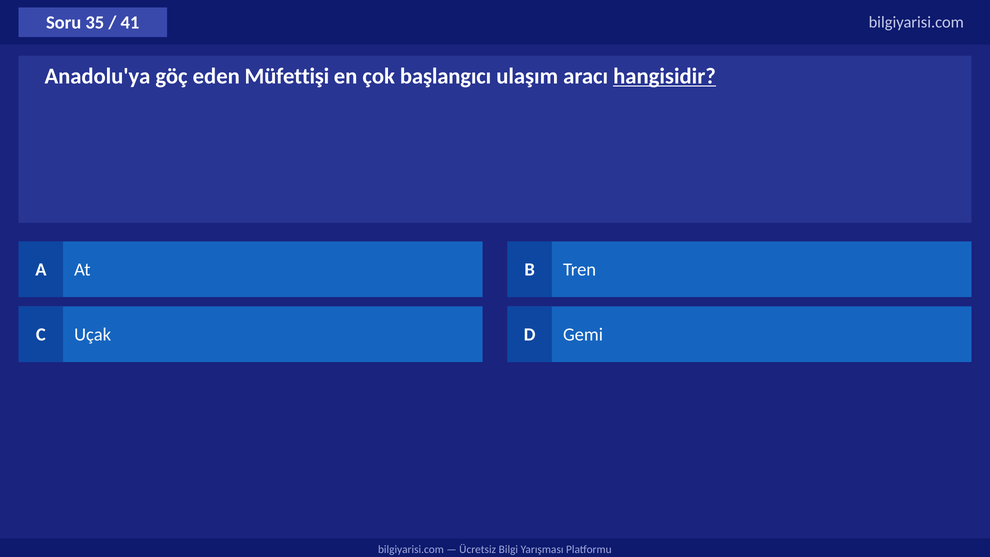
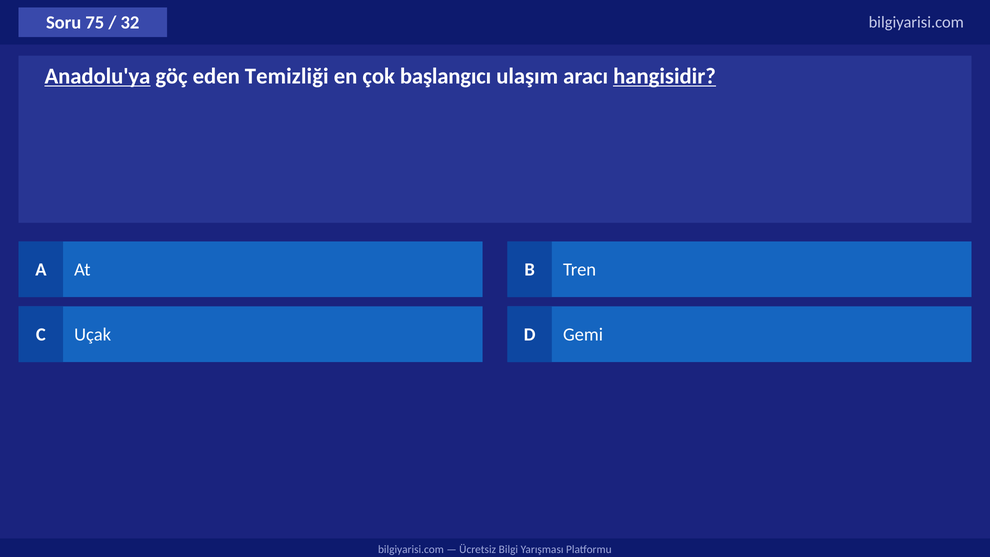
35: 35 -> 75
41: 41 -> 32
Anadolu'ya underline: none -> present
Müfettişi: Müfettişi -> Temizliği
